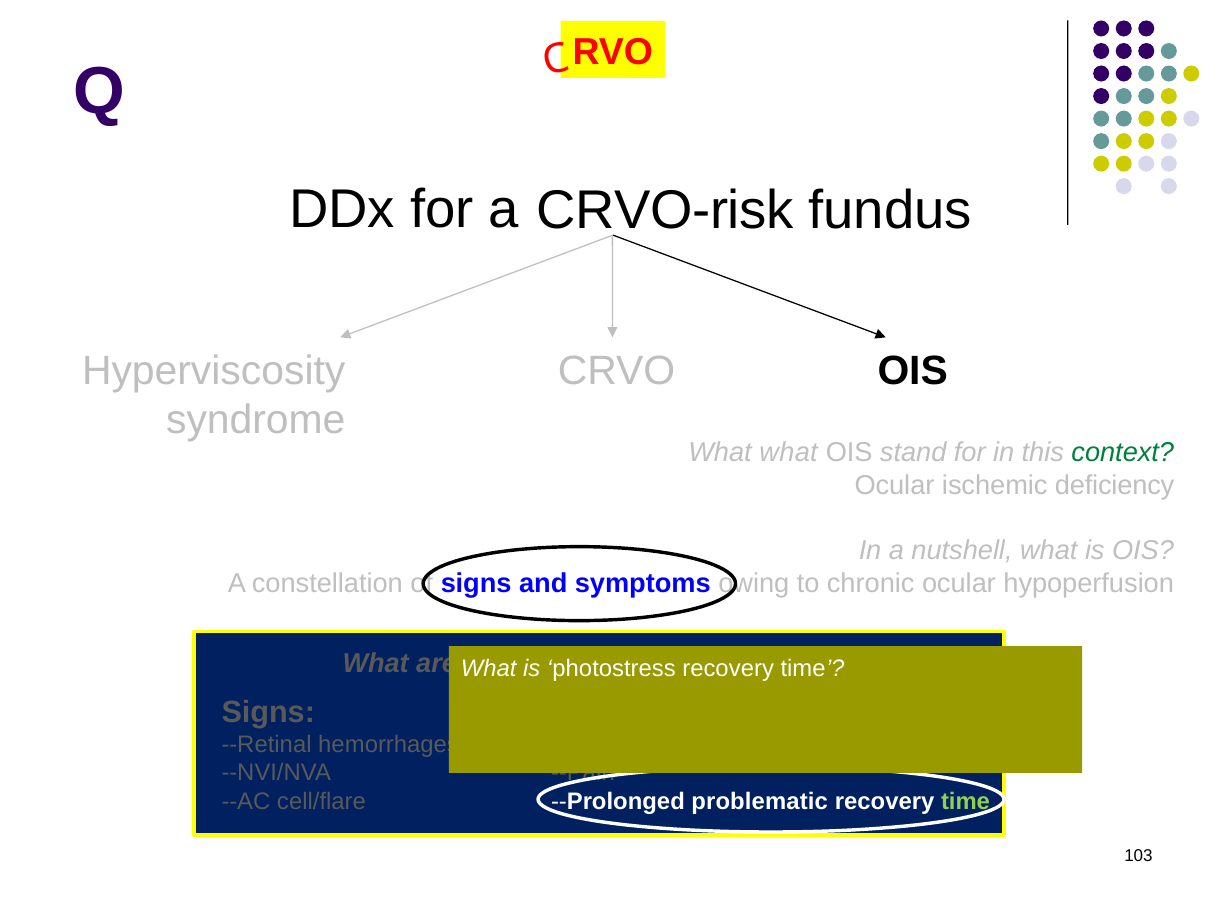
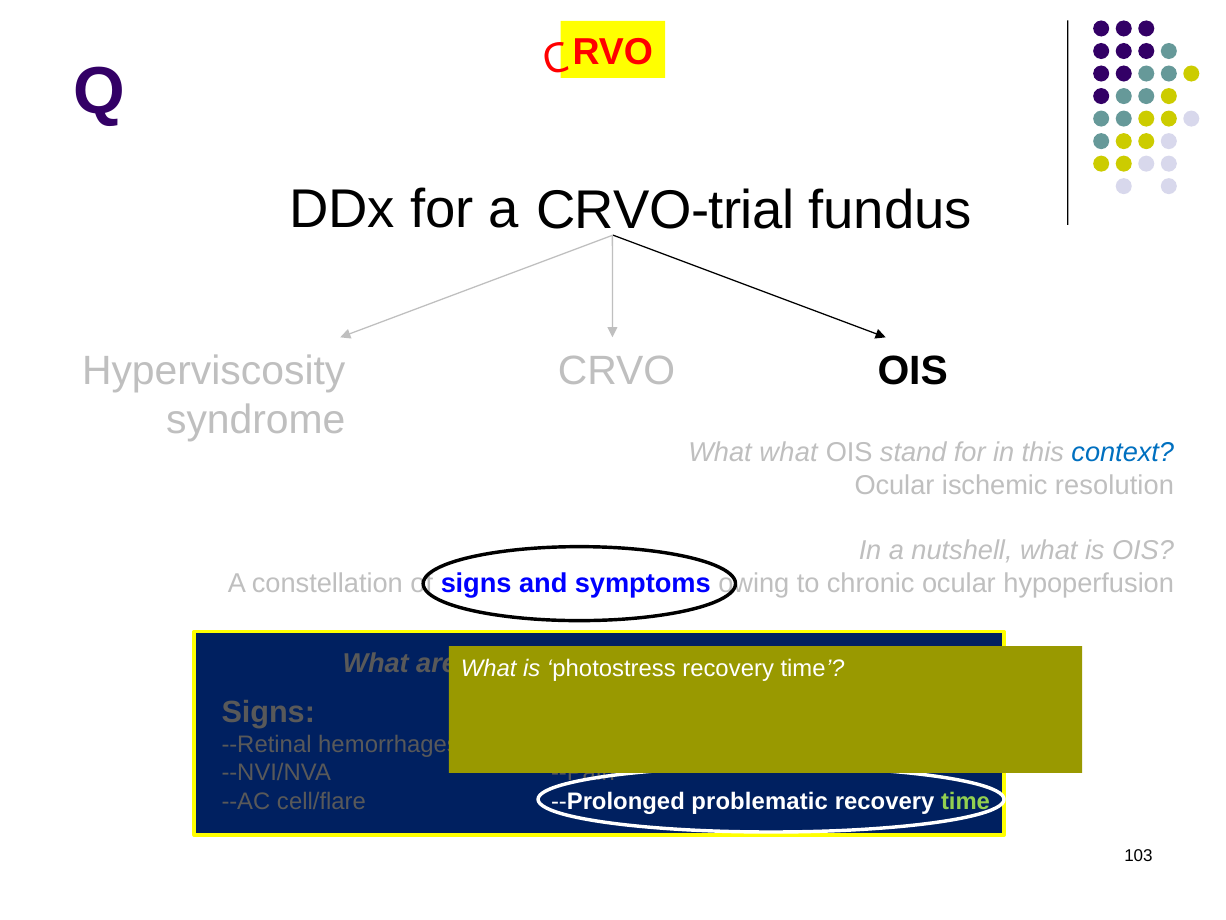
CRVO-risk: CRVO-risk -> CRVO-trial
context colour: green -> blue
deficiency: deficiency -> resolution
